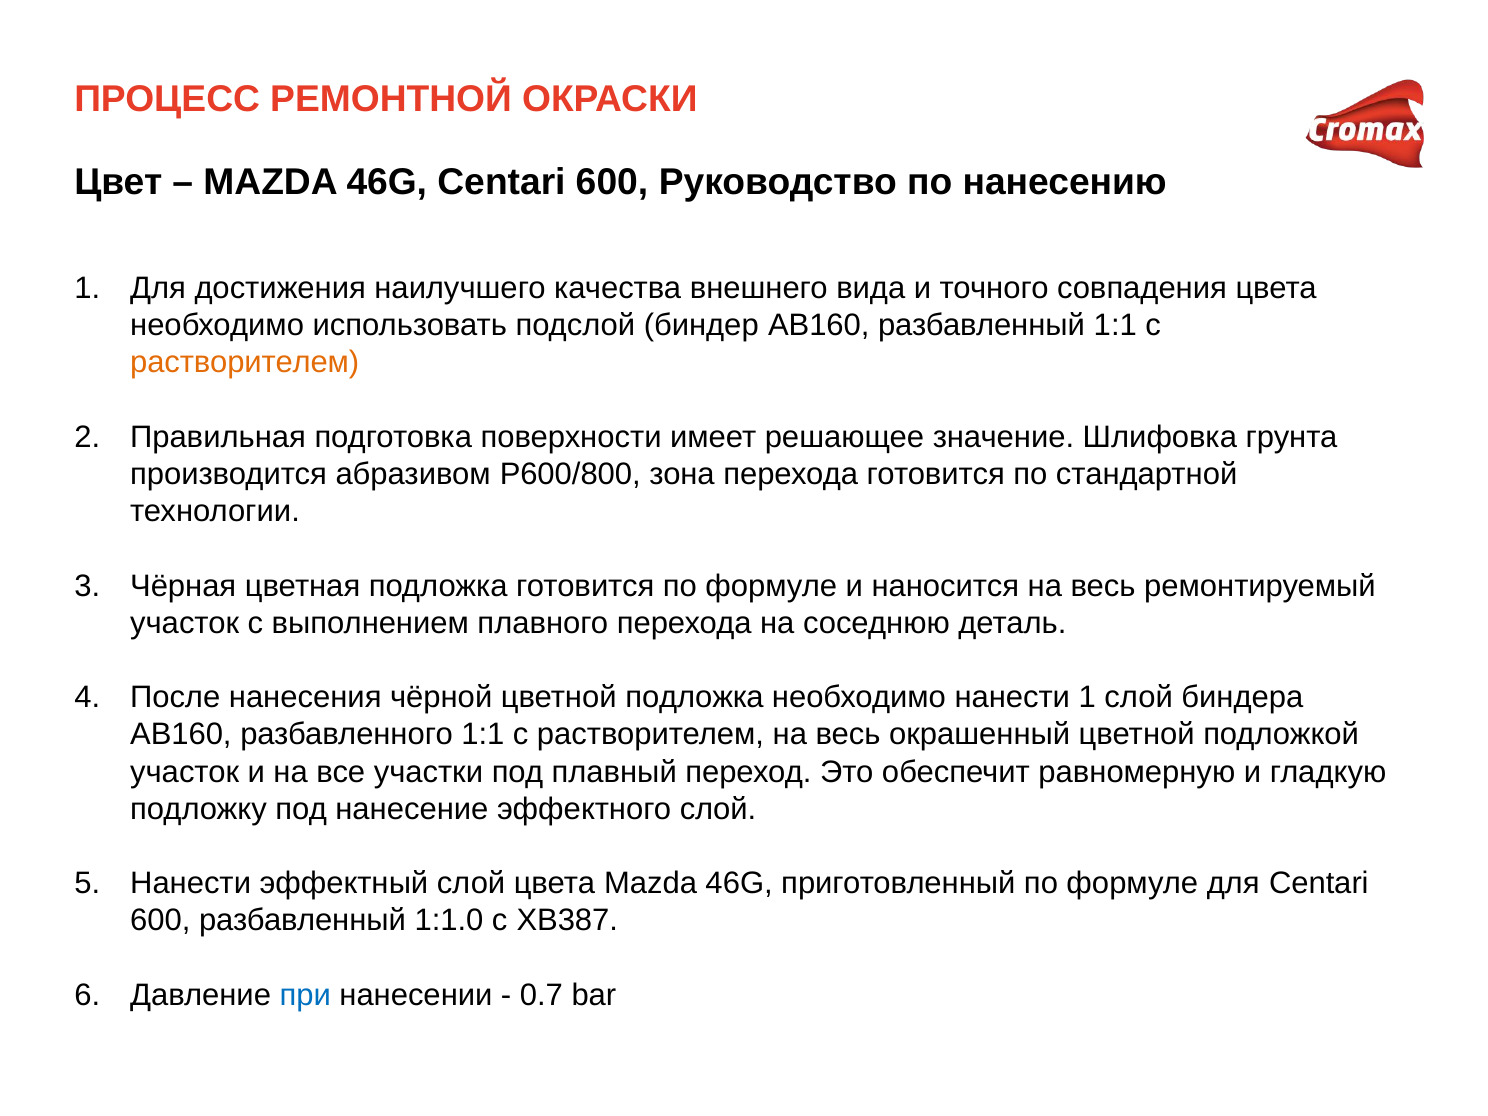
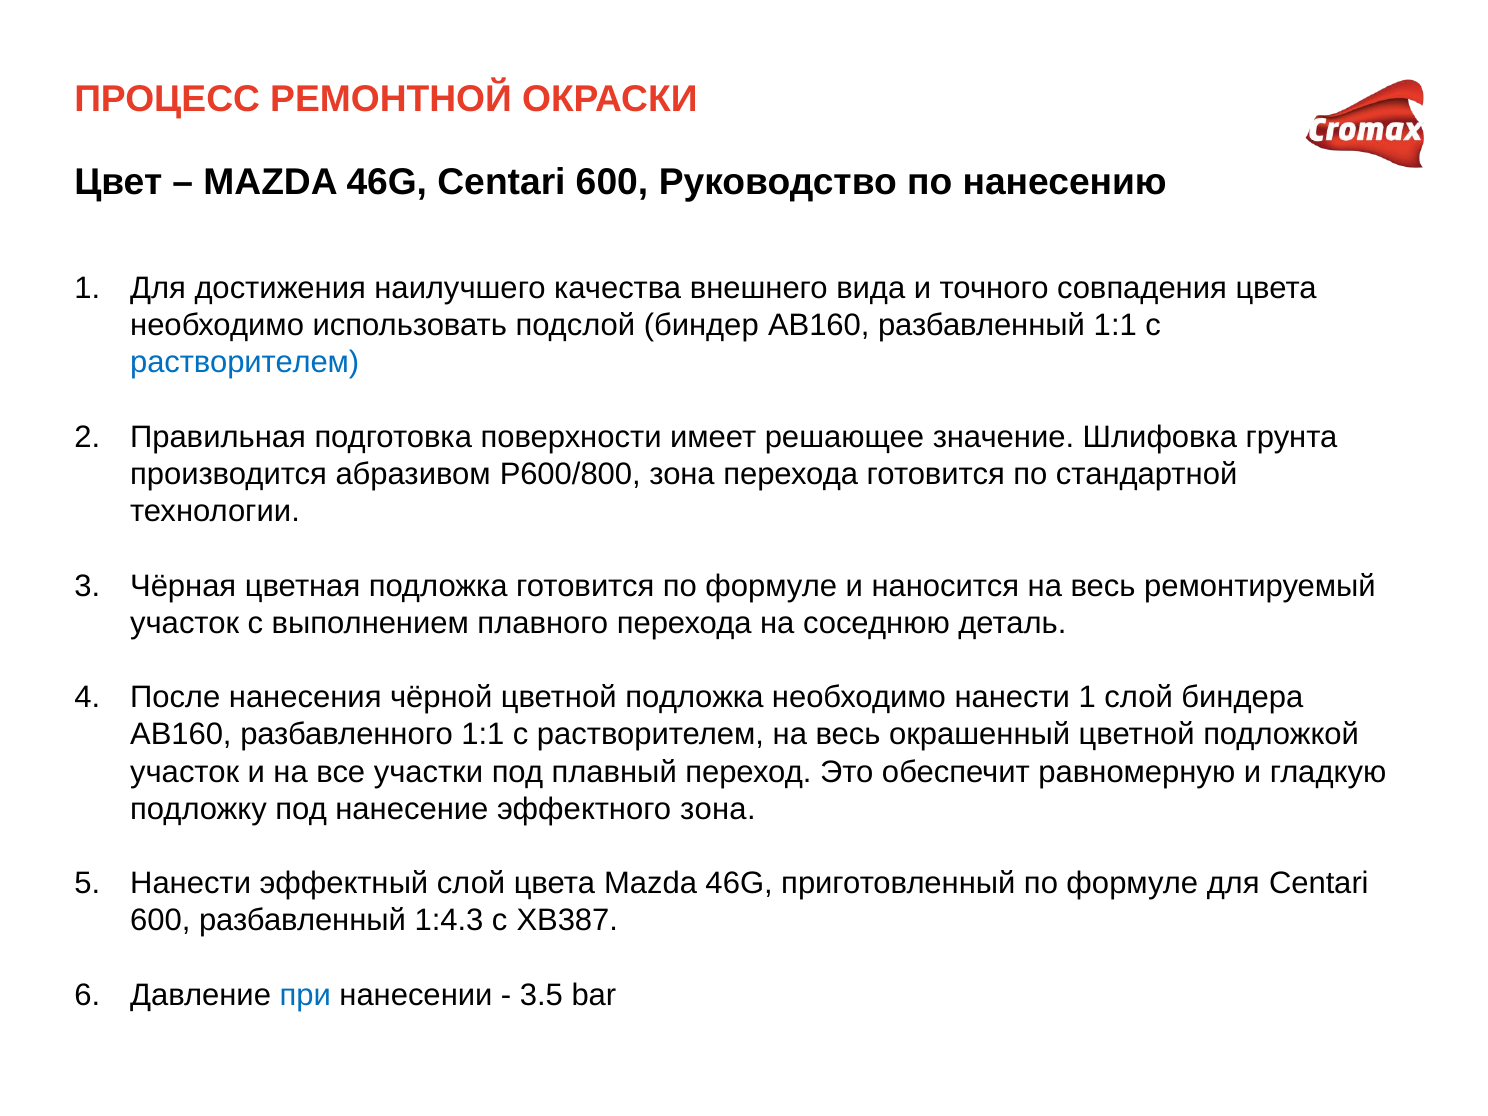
растворителем at (245, 363) colour: orange -> blue
эффектного слой: слой -> зона
1:1.0: 1:1.0 -> 1:4.3
0.7: 0.7 -> 3.5
